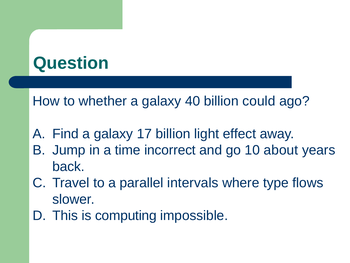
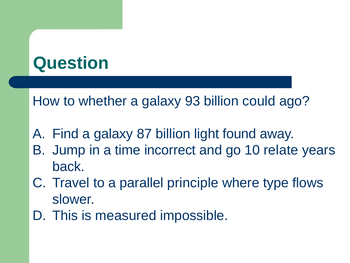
40: 40 -> 93
17: 17 -> 87
effect: effect -> found
about: about -> relate
intervals: intervals -> principle
computing: computing -> measured
